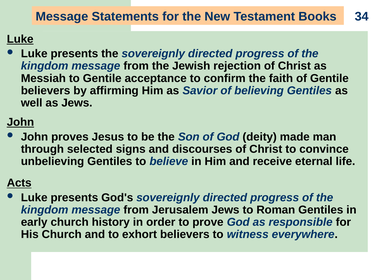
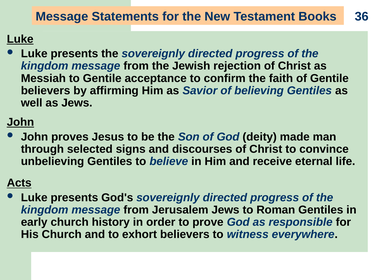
34: 34 -> 36
